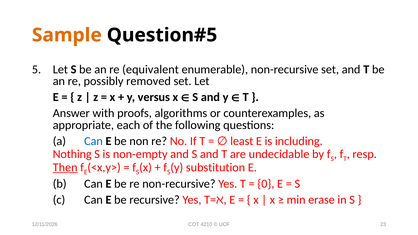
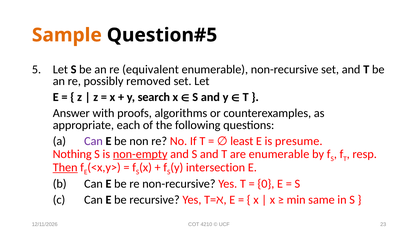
versus: versus -> search
Can at (93, 141) colour: blue -> purple
including: including -> presume
non-empty underline: none -> present
are undecidable: undecidable -> enumerable
substitution: substitution -> intersection
erase: erase -> same
